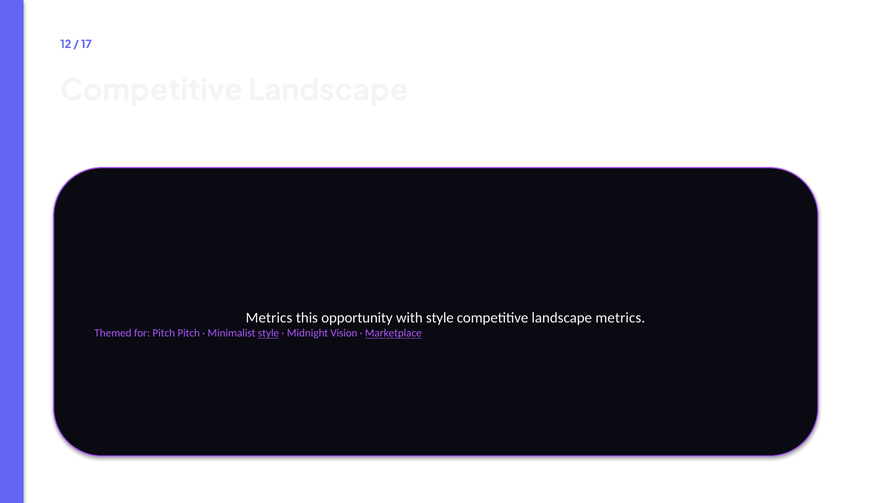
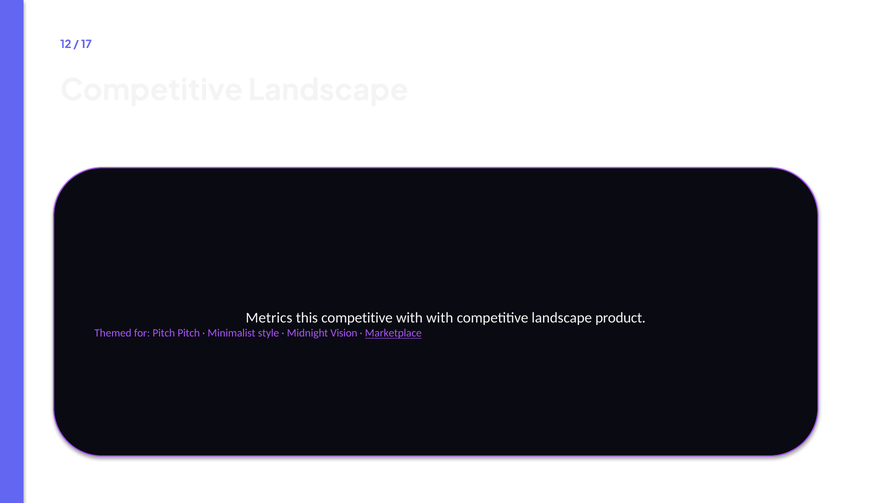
this opportunity: opportunity -> competitive
with style: style -> with
metrics at (620, 318): metrics -> product
style at (269, 333) underline: present -> none
